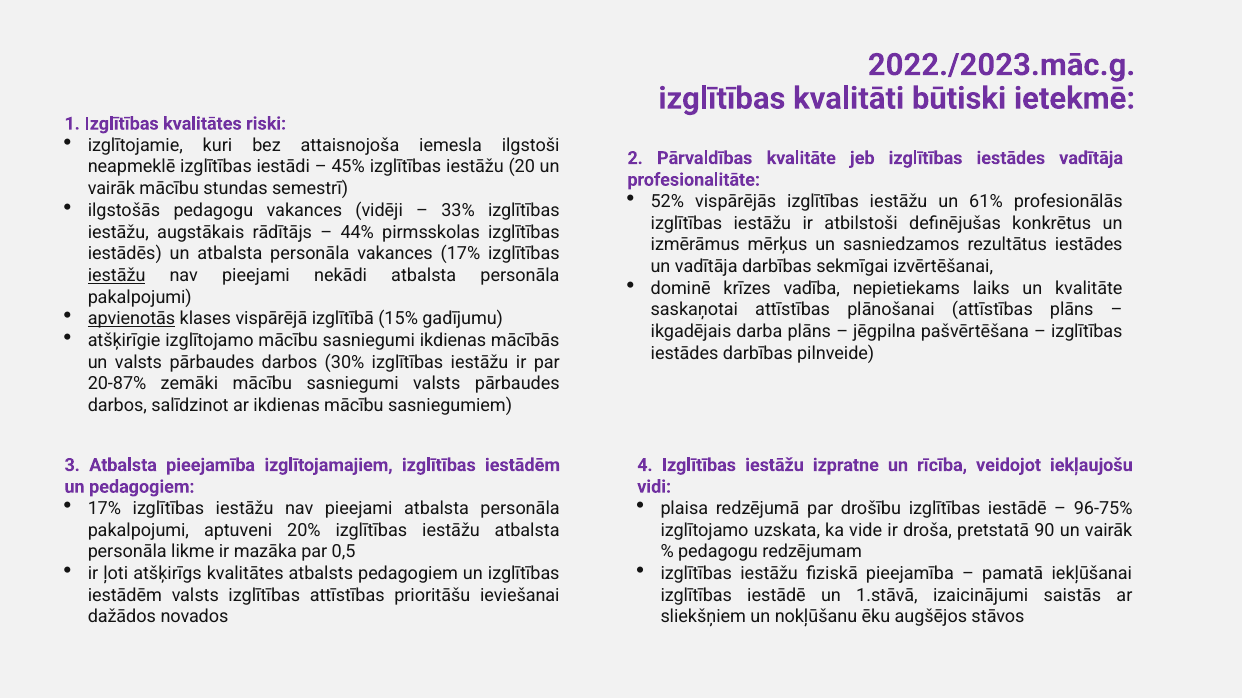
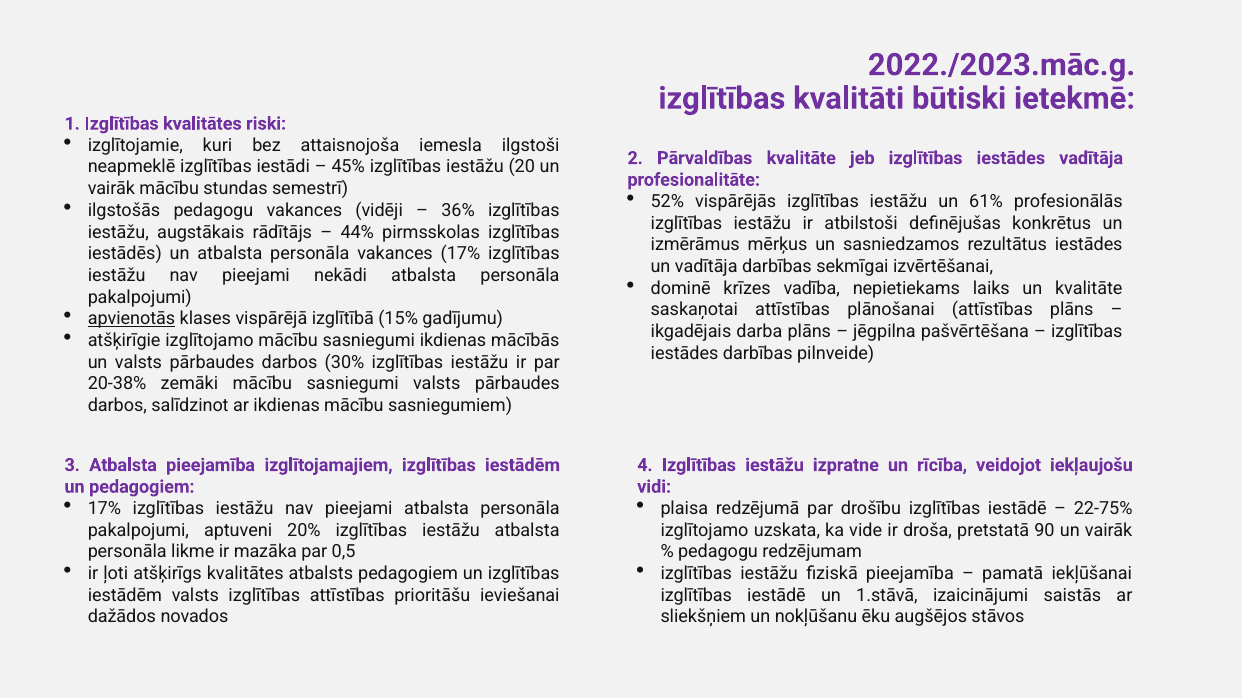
33%: 33% -> 36%
iestāžu at (117, 276) underline: present -> none
20-87%: 20-87% -> 20-38%
96-75%: 96-75% -> 22-75%
